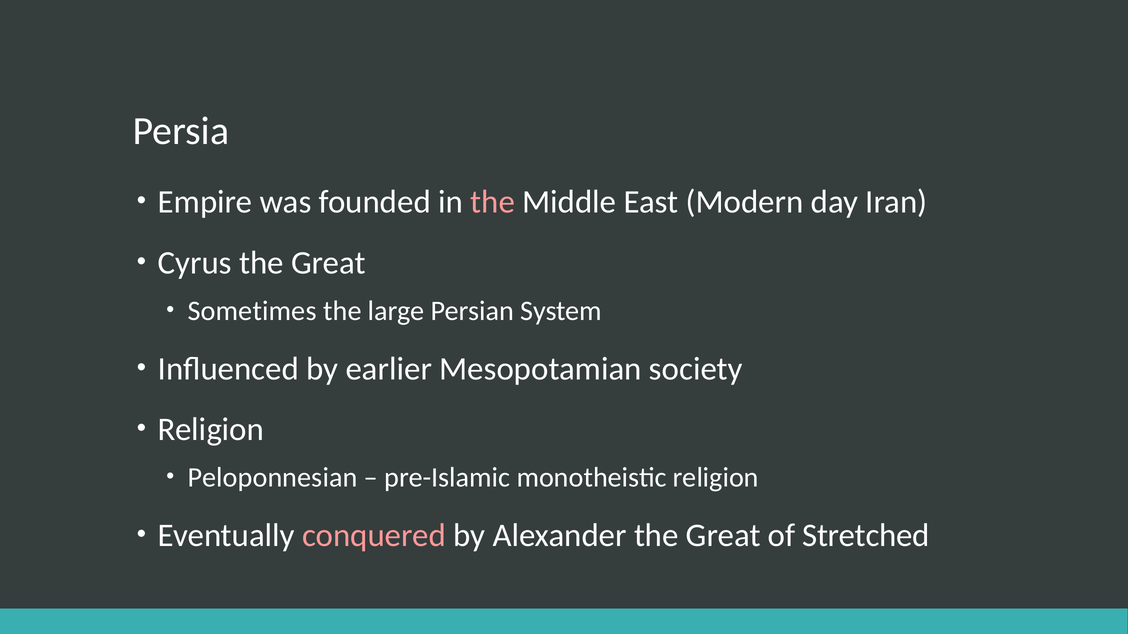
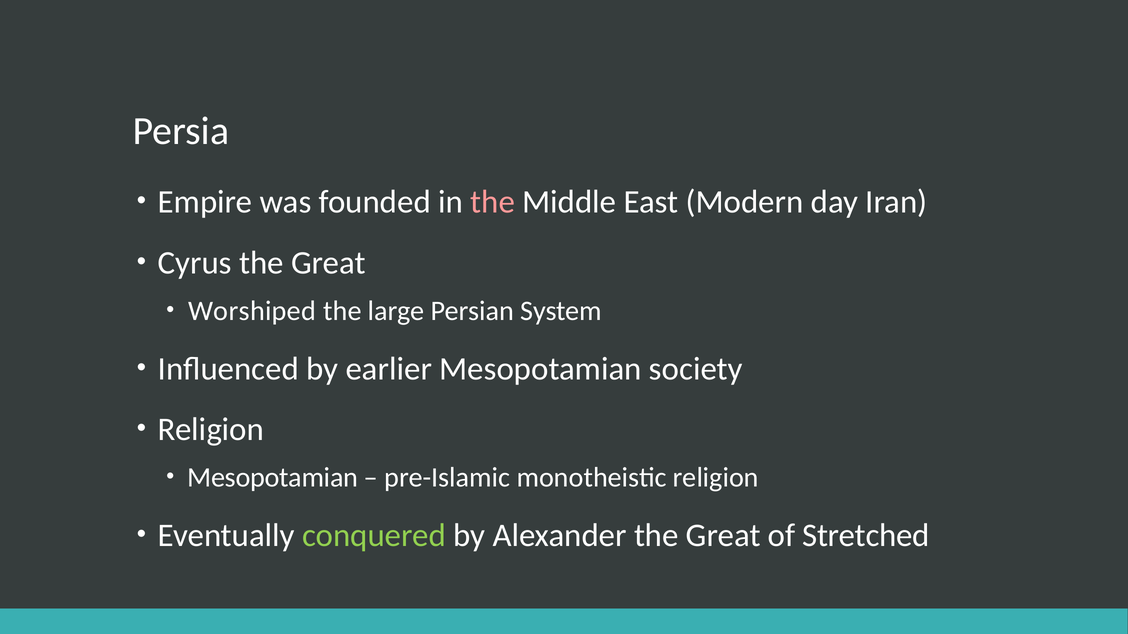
Sometimes: Sometimes -> Worshiped
Peloponnesian at (272, 478): Peloponnesian -> Mesopotamian
conquered colour: pink -> light green
